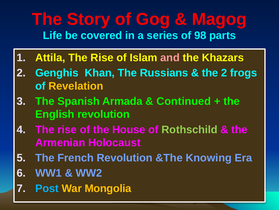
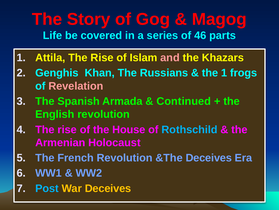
98: 98 -> 46
the 2: 2 -> 1
Revelation colour: yellow -> pink
Rothschild colour: light green -> light blue
&The Knowing: Knowing -> Deceives
War Mongolia: Mongolia -> Deceives
